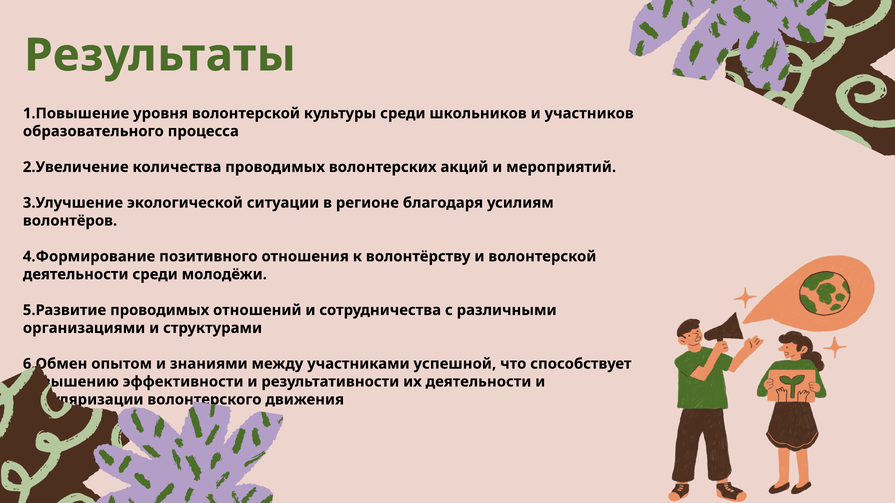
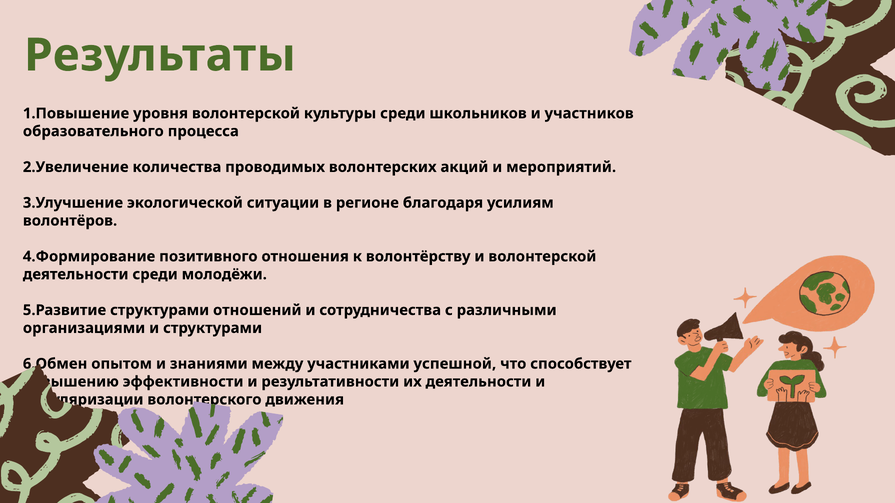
проводимых at (160, 310): проводимых -> структурами
